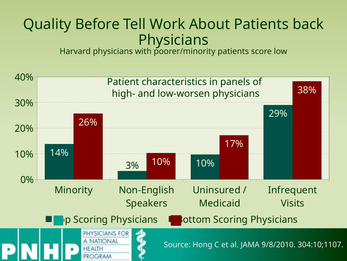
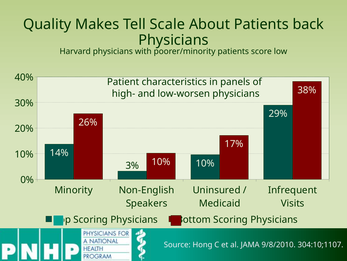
Before: Before -> Makes
Work: Work -> Scale
